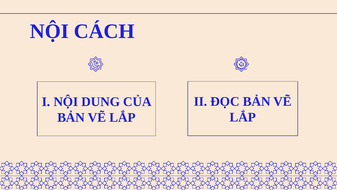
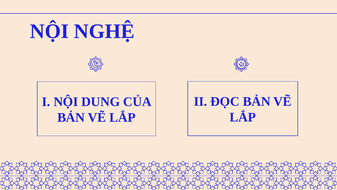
CÁCH: CÁCH -> NGHỆ
